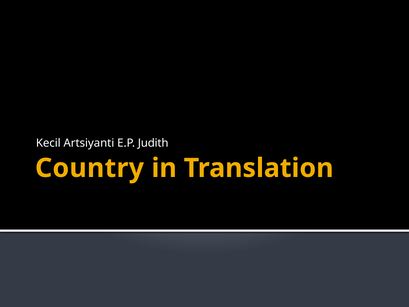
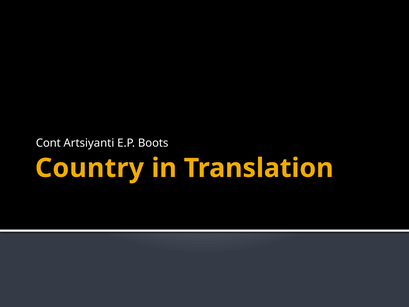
Kecil: Kecil -> Cont
Judith: Judith -> Boots
